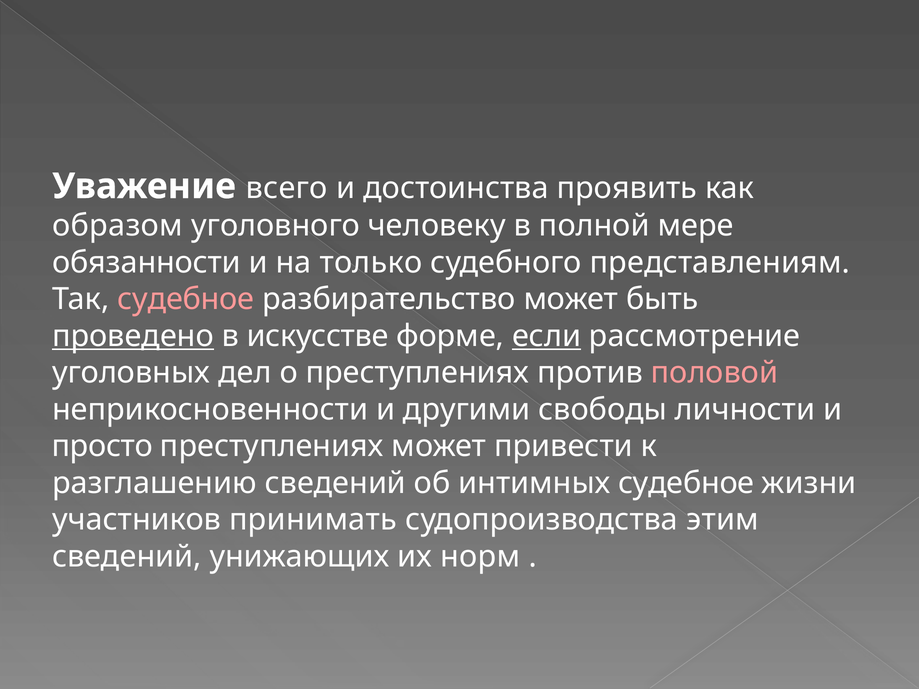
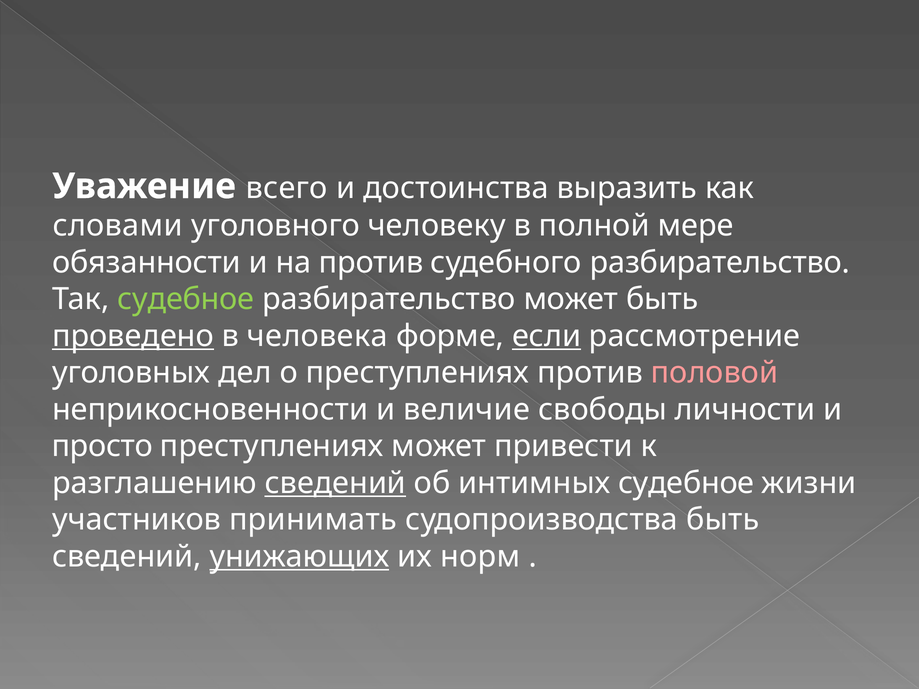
проявить: проявить -> выразить
образом: образом -> словами
на только: только -> против
судебного представлениям: представлениям -> разбирательство
судебное at (186, 299) colour: pink -> light green
искусстве: искусстве -> человека
другими: другими -> величие
сведений at (335, 483) underline: none -> present
судопроизводства этим: этим -> быть
унижающих underline: none -> present
